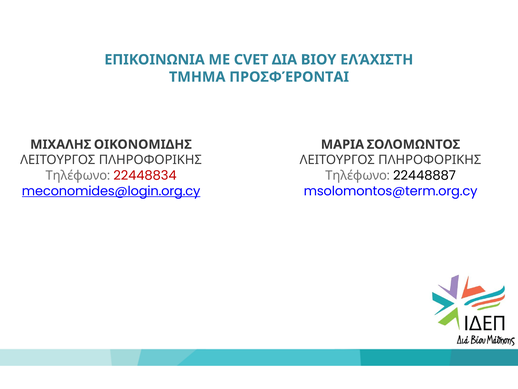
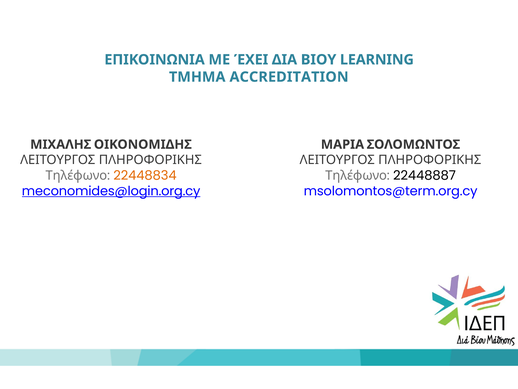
CVET: CVET -> ΈΧΕΙ
ΕΛΆΧΙΣΤΗ: ΕΛΆΧΙΣΤΗ -> LEARNING
ΠΡΟΣΦΈΡΟΝΤΑΙ: ΠΡΟΣΦΈΡΟΝΤΑΙ -> ACCREDITATION
22448834 colour: red -> orange
